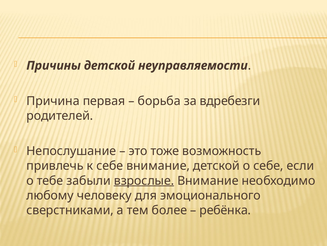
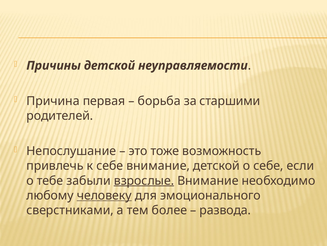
вдребезги: вдребезги -> старшими
человеку underline: none -> present
ребёнка: ребёнка -> развода
